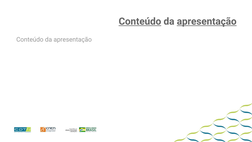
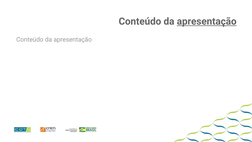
Conteúdo at (140, 21) underline: present -> none
